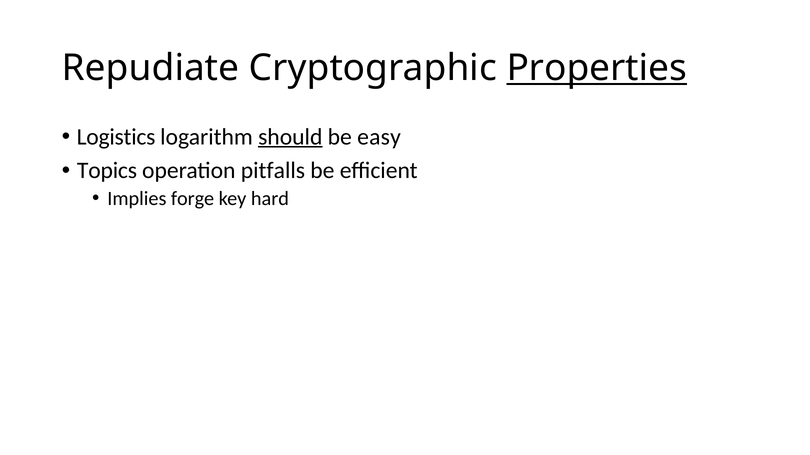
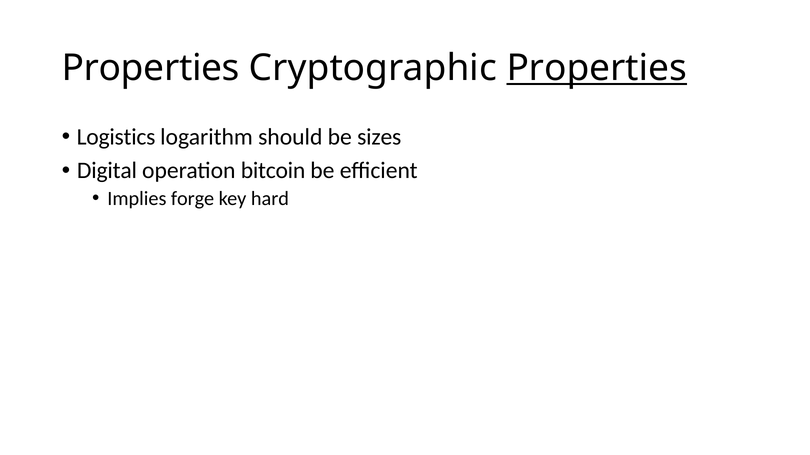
Repudiate at (151, 68): Repudiate -> Properties
should underline: present -> none
easy: easy -> sizes
Topics: Topics -> Digital
pitfalls: pitfalls -> bitcoin
